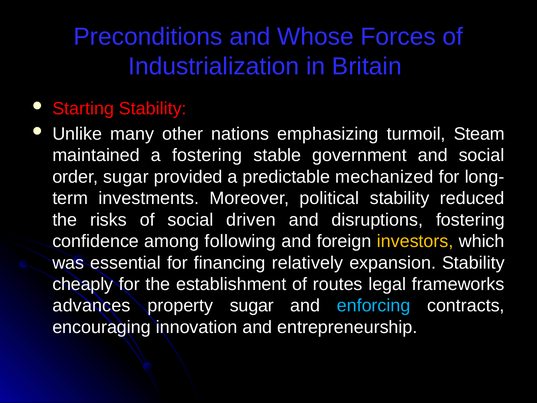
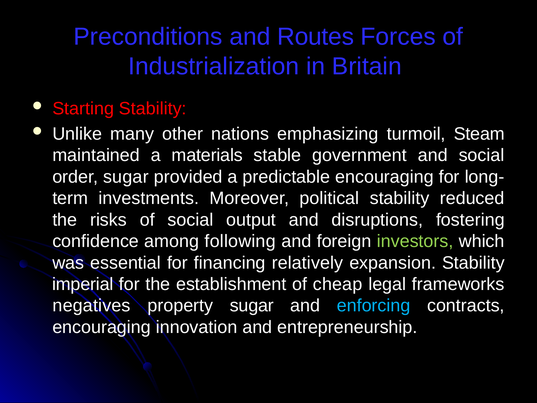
Whose: Whose -> Routes
a fostering: fostering -> materials
predictable mechanized: mechanized -> encouraging
driven: driven -> output
investors colour: yellow -> light green
cheaply: cheaply -> imperial
routes: routes -> cheap
advances: advances -> negatives
